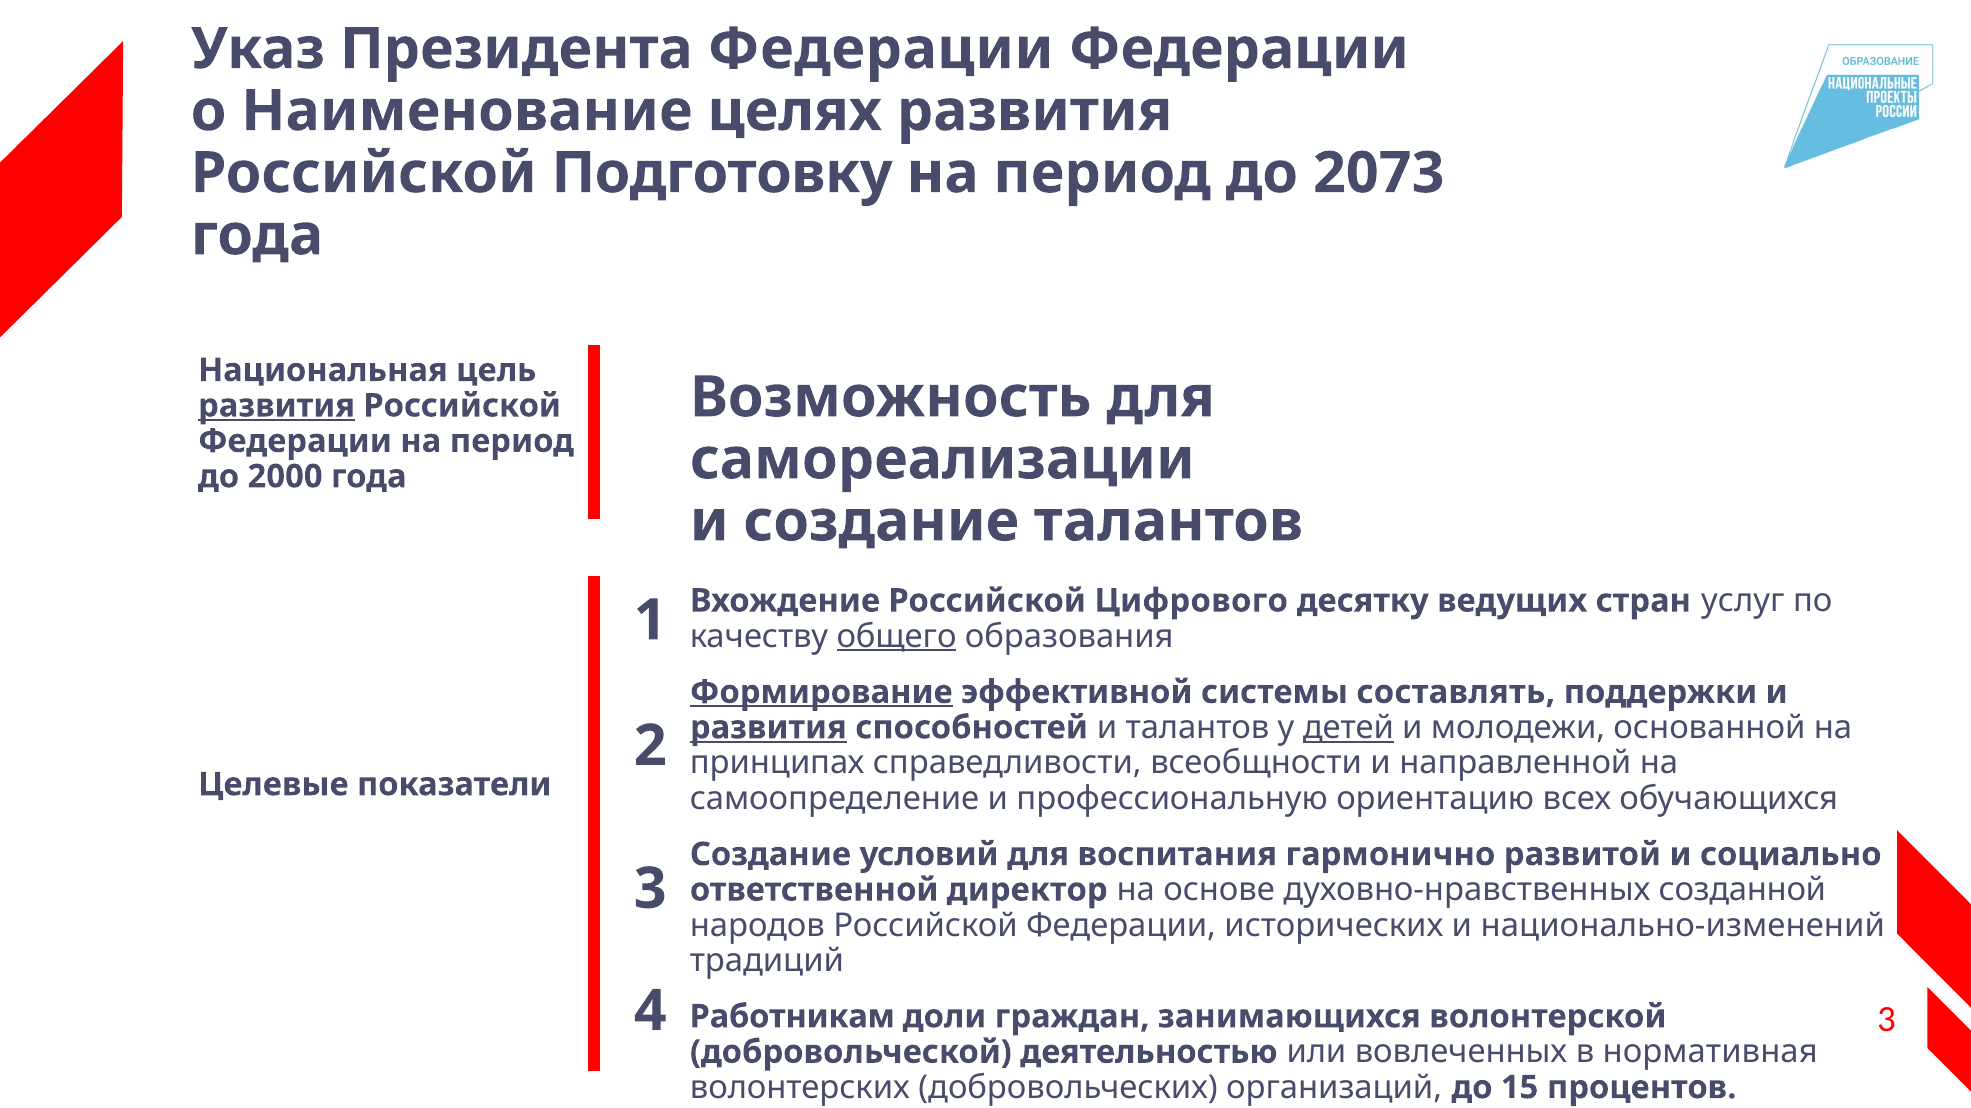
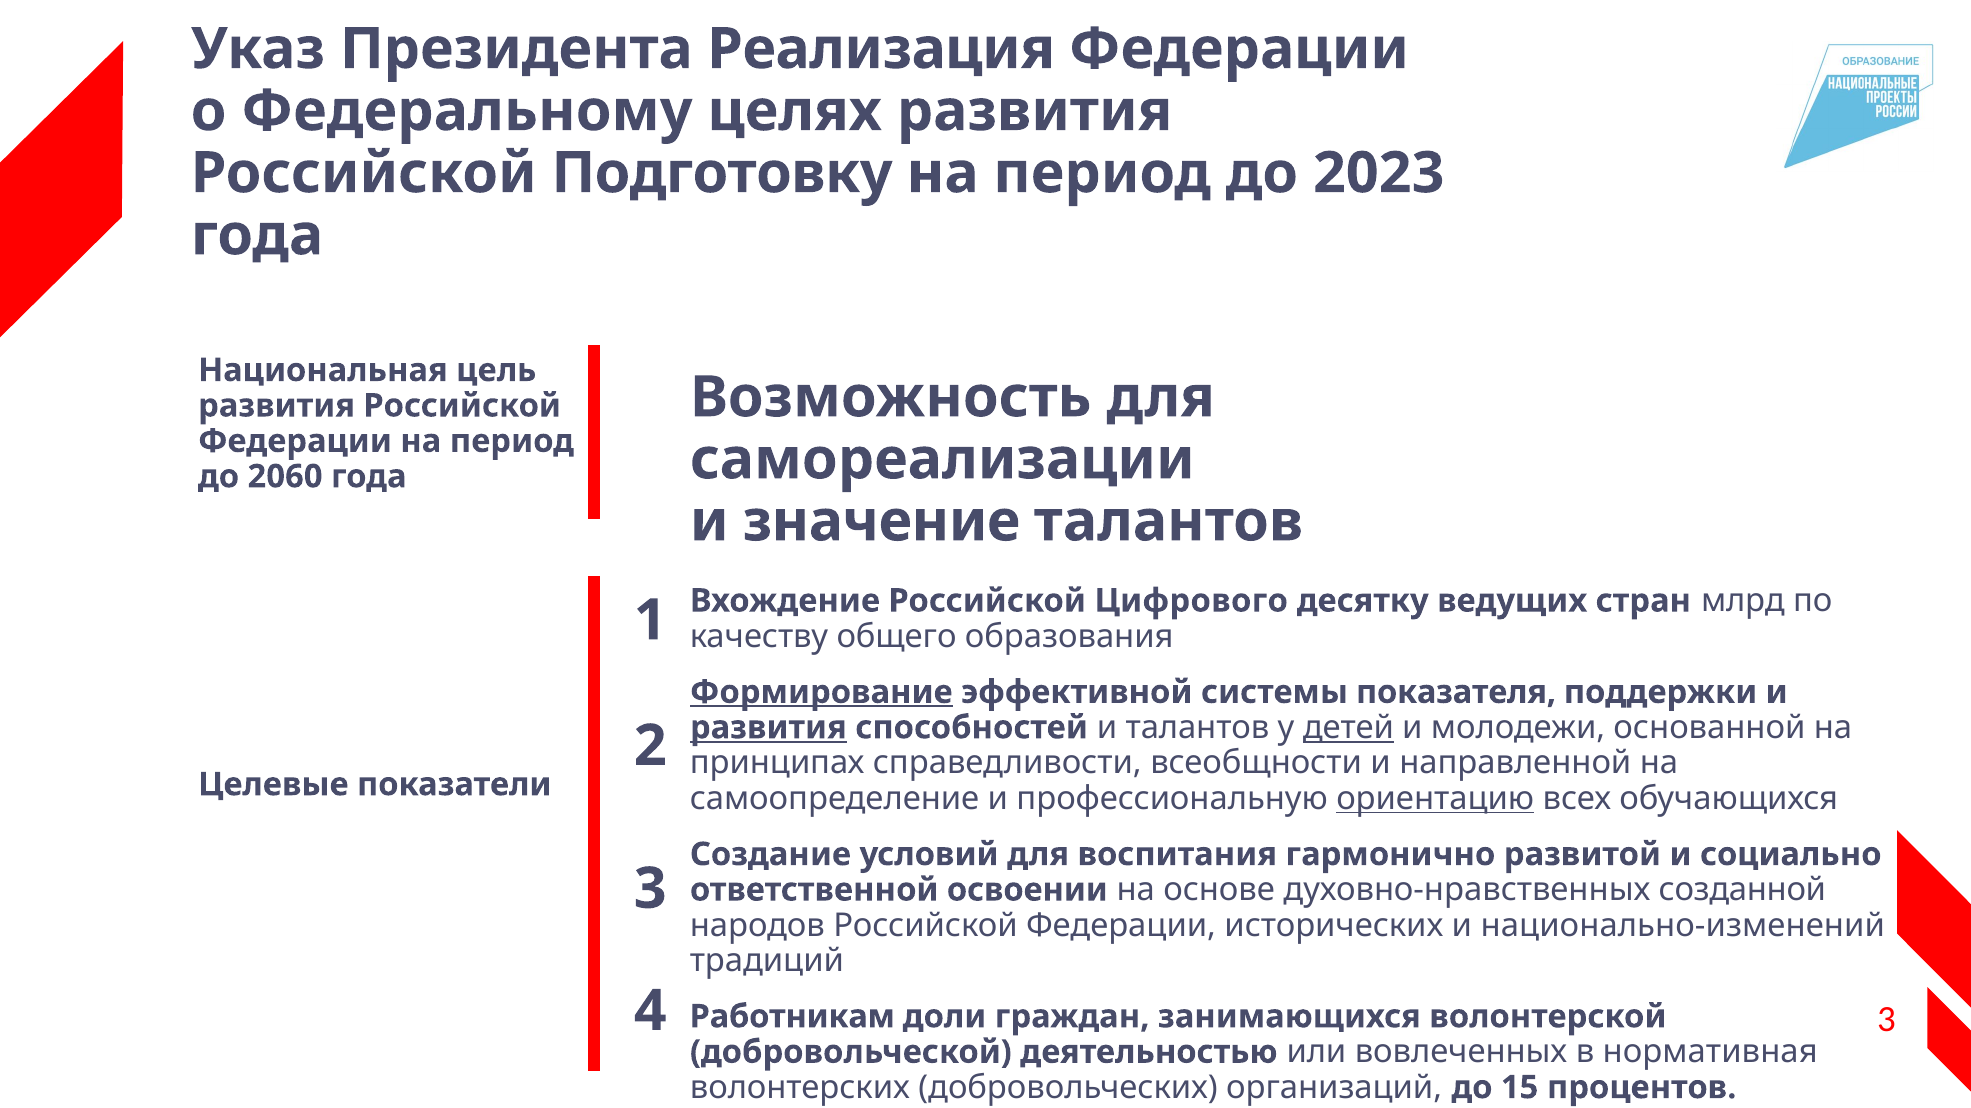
Президента Федерации: Федерации -> Реализация
Наименование: Наименование -> Федеральному
2073: 2073 -> 2023
развития at (277, 406) underline: present -> none
2000: 2000 -> 2060
и создание: создание -> значение
услуг: услуг -> млрд
общего underline: present -> none
составлять: составлять -> показателя
ориентацию underline: none -> present
директор: директор -> освоении
